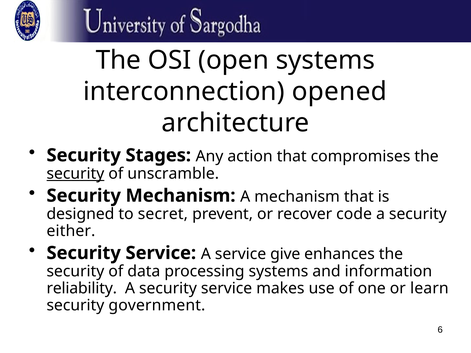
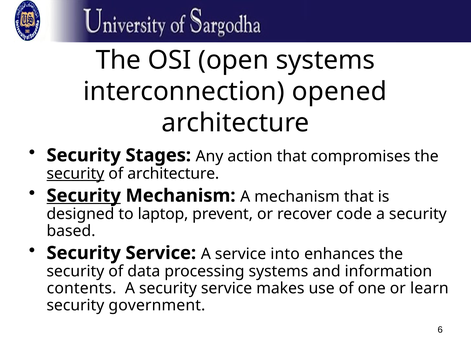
of unscramble: unscramble -> architecture
Security at (84, 196) underline: none -> present
secret: secret -> laptop
either: either -> based
give: give -> into
reliability: reliability -> contents
